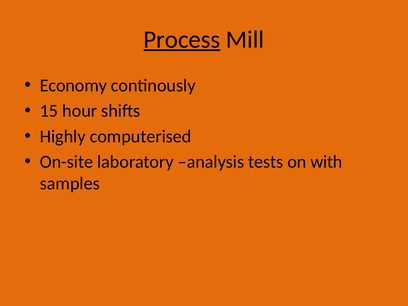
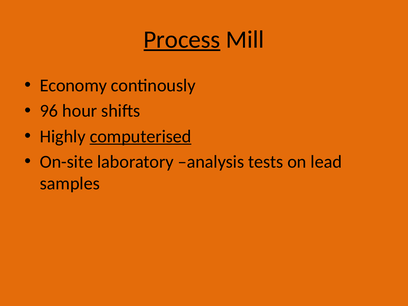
15: 15 -> 96
computerised underline: none -> present
with: with -> lead
